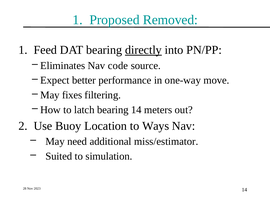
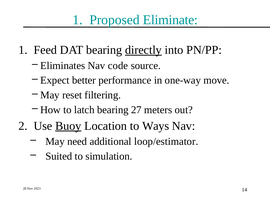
Removed: Removed -> Eliminate
fixes: fixes -> reset
bearing 14: 14 -> 27
Buoy underline: none -> present
miss/estimator: miss/estimator -> loop/estimator
